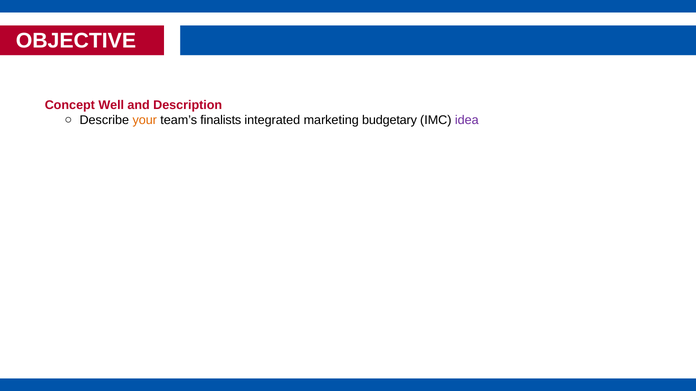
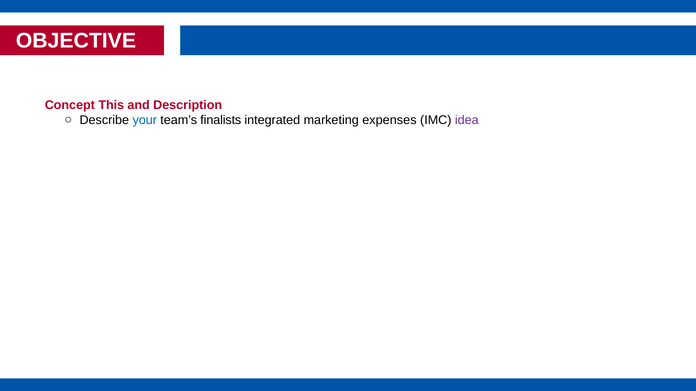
Well: Well -> This
your colour: orange -> blue
budgetary: budgetary -> expenses
